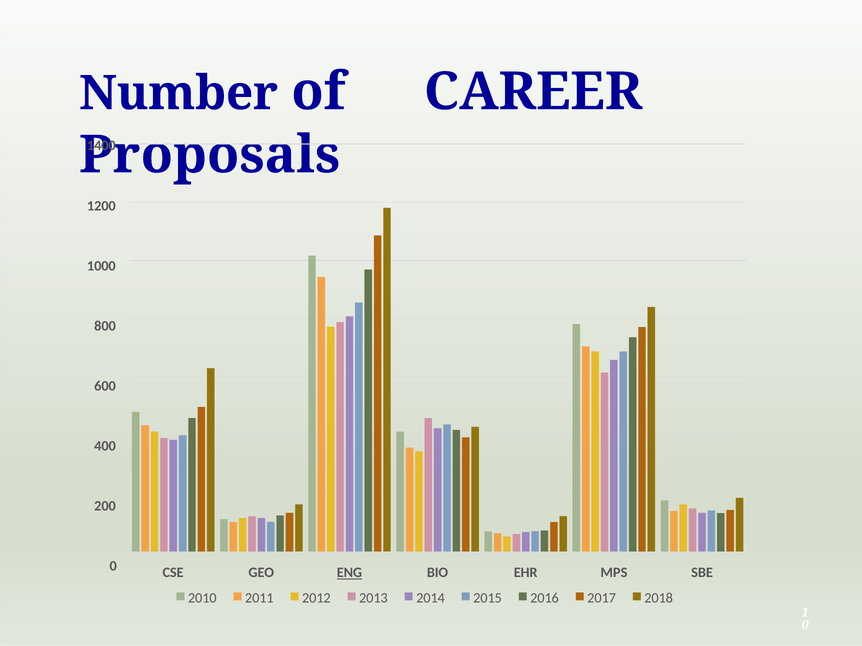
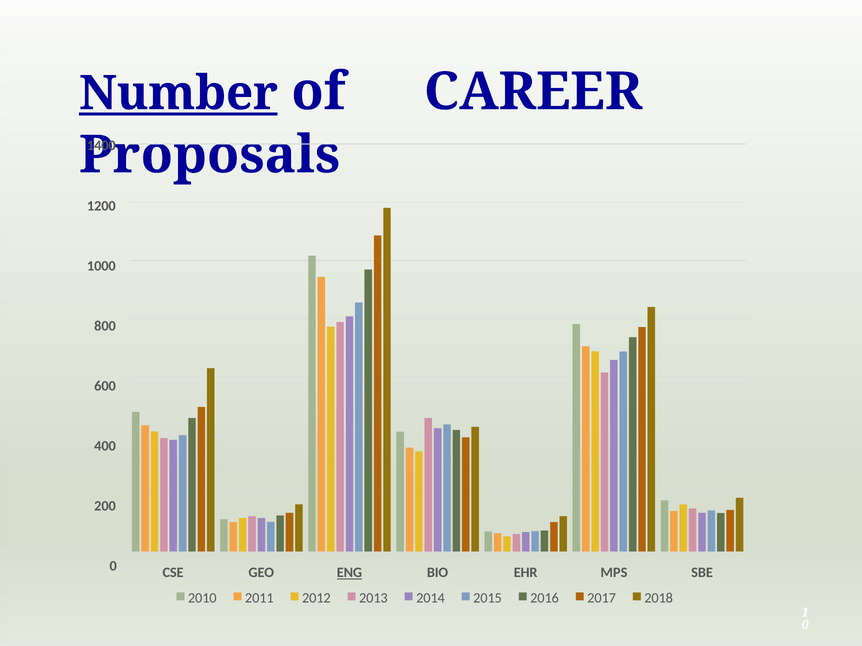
Number underline: none -> present
